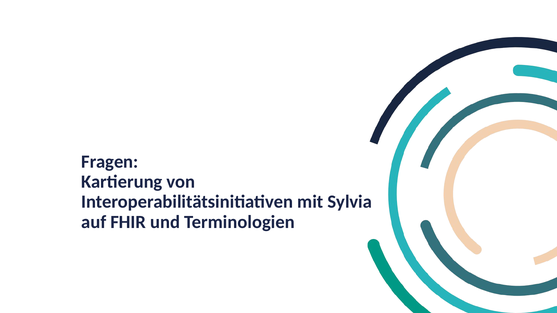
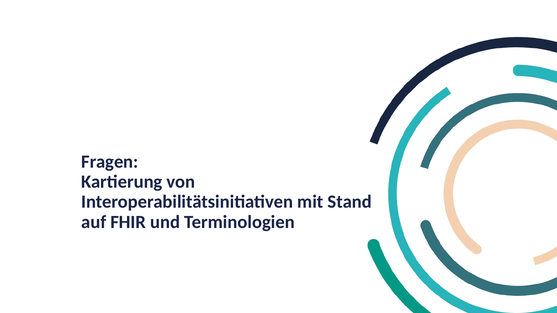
Sylvia: Sylvia -> Stand
